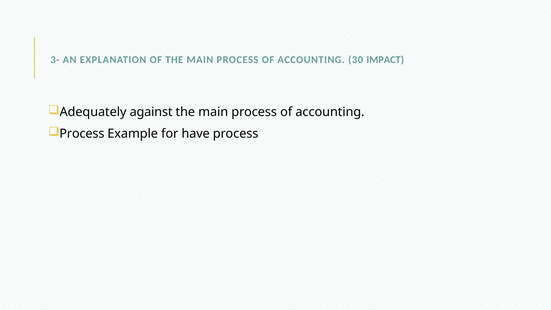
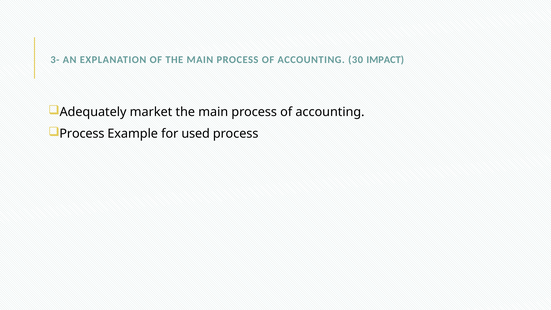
against: against -> market
have: have -> used
